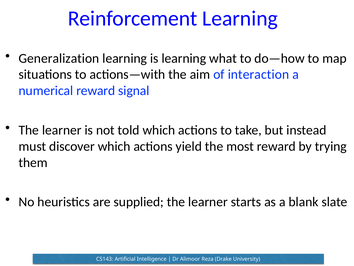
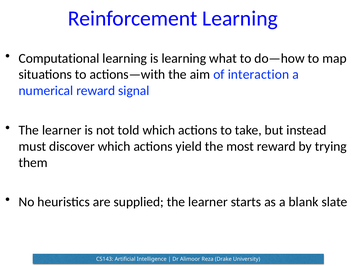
Generalization: Generalization -> Computational
